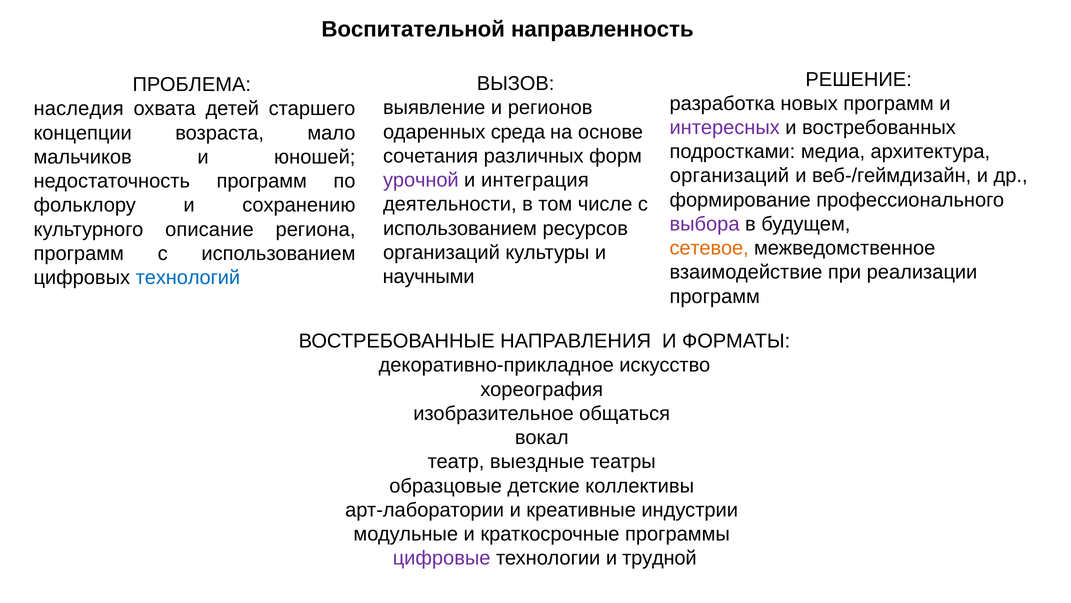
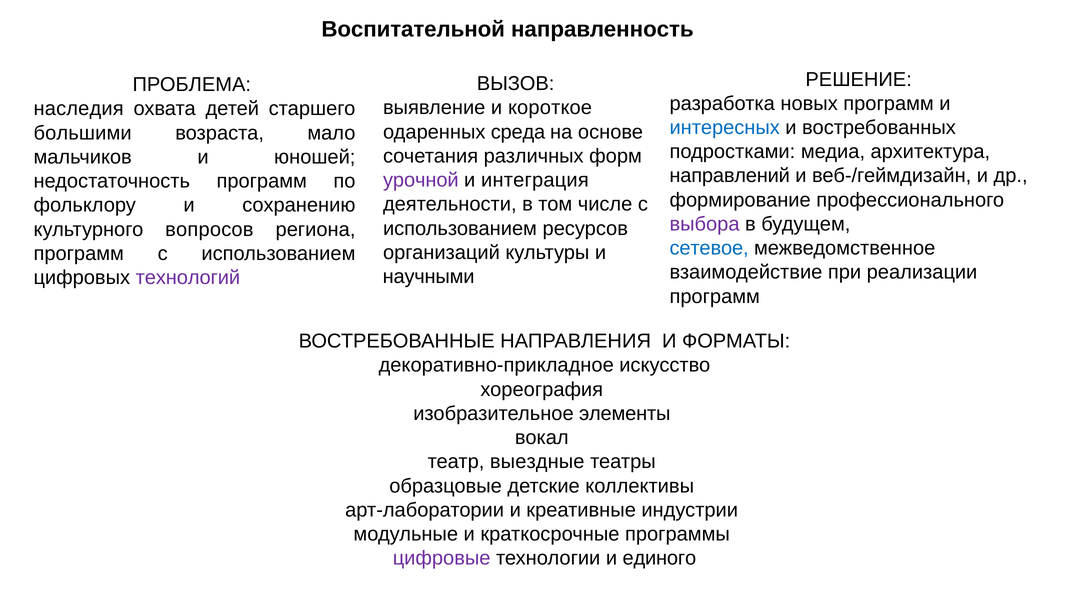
регионов: регионов -> короткое
интересных colour: purple -> blue
концепции: концепции -> большими
организаций at (729, 176): организаций -> направлений
описание: описание -> вопросов
сетевое colour: orange -> blue
технологий colour: blue -> purple
общаться: общаться -> элементы
трудной: трудной -> единого
